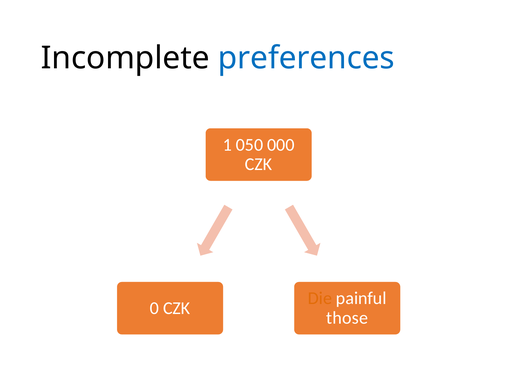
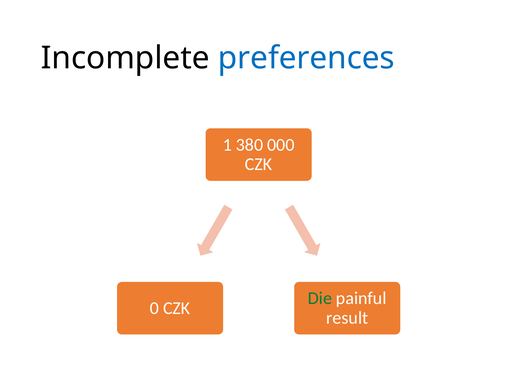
050: 050 -> 380
Die colour: orange -> green
those: those -> result
